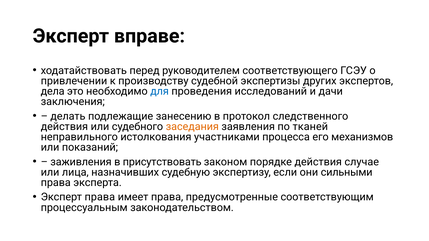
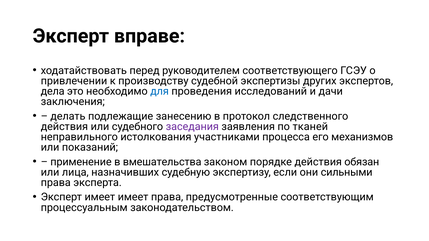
заседания colour: orange -> purple
заживления: заживления -> применение
присутствовать: присутствовать -> вмешательства
случае: случае -> обязан
Эксперт права: права -> имеет
